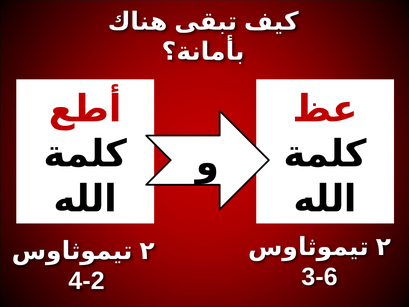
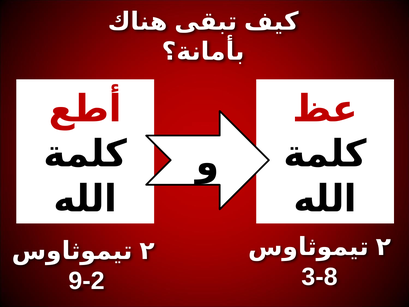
3-6: 3-6 -> 3-8
4-2: 4-2 -> 9-2
